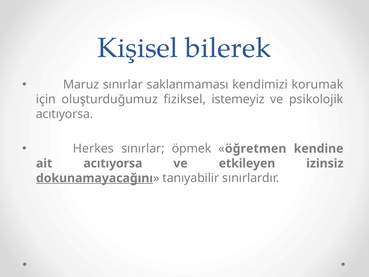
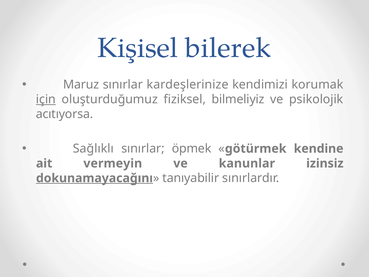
saklanmaması: saklanmaması -> kardeşlerinize
için underline: none -> present
istemeyiz: istemeyiz -> bilmeliyiz
Herkes: Herkes -> Sağlıklı
öğretmen: öğretmen -> götürmek
ait acıtıyorsa: acıtıyorsa -> vermeyin
etkileyen: etkileyen -> kanunlar
